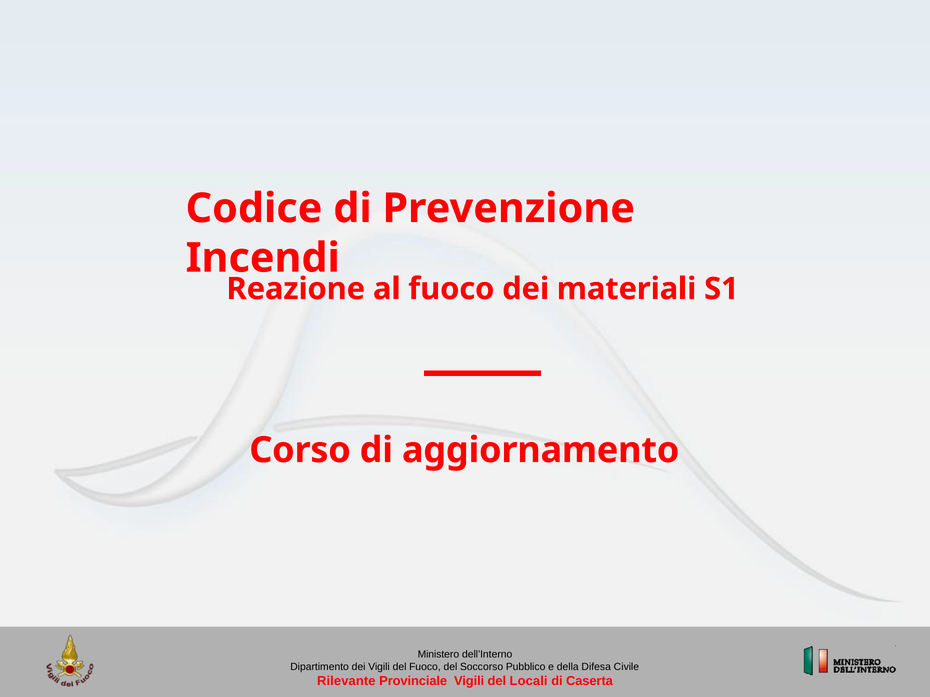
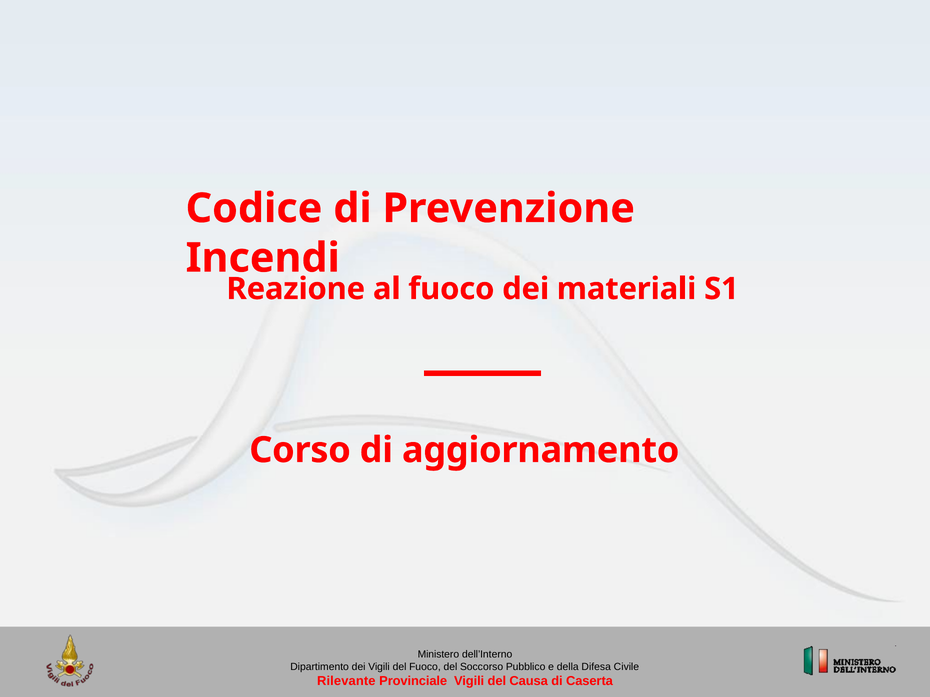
Locali: Locali -> Causa
